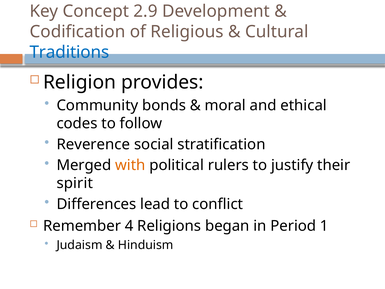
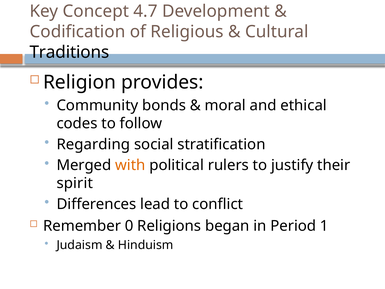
2.9: 2.9 -> 4.7
Traditions colour: blue -> black
Reverence: Reverence -> Regarding
4: 4 -> 0
